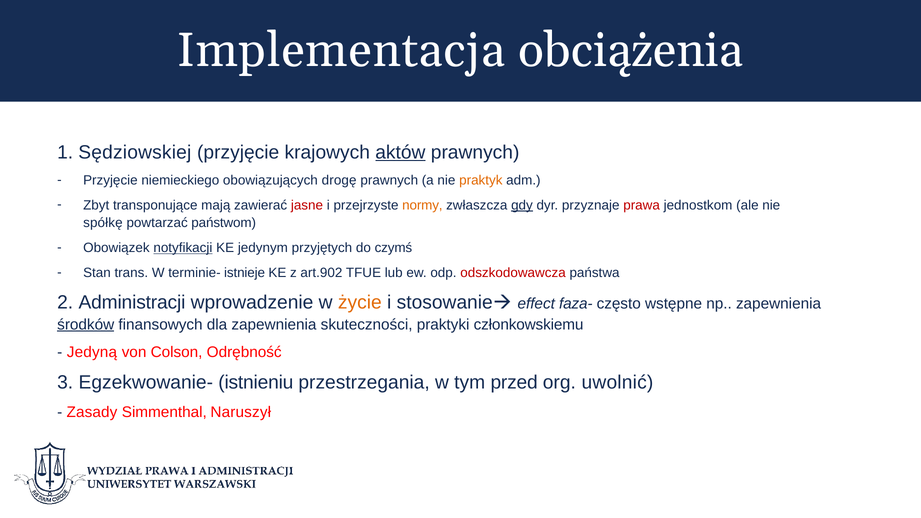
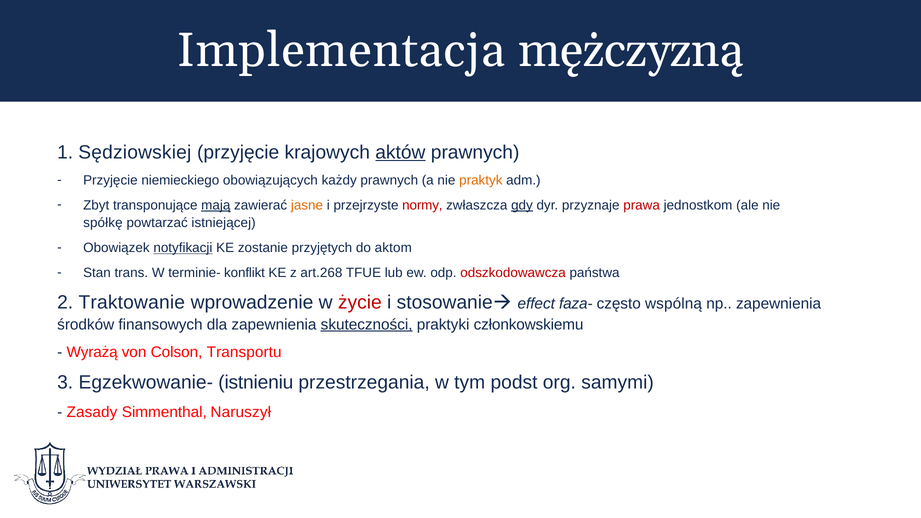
obciążenia: obciążenia -> mężczyzną
drogę: drogę -> każdy
mają underline: none -> present
jasne colour: red -> orange
normy colour: orange -> red
państwom: państwom -> istniejącej
jedynym: jedynym -> zostanie
czymś: czymś -> aktom
istnieje: istnieje -> konflikt
art.902: art.902 -> art.268
Administracji: Administracji -> Traktowanie
życie colour: orange -> red
wstępne: wstępne -> wspólną
środków underline: present -> none
skuteczności underline: none -> present
Jedyną: Jedyną -> Wyrażą
Odrębność: Odrębność -> Transportu
przed: przed -> podst
uwolnić: uwolnić -> samymi
